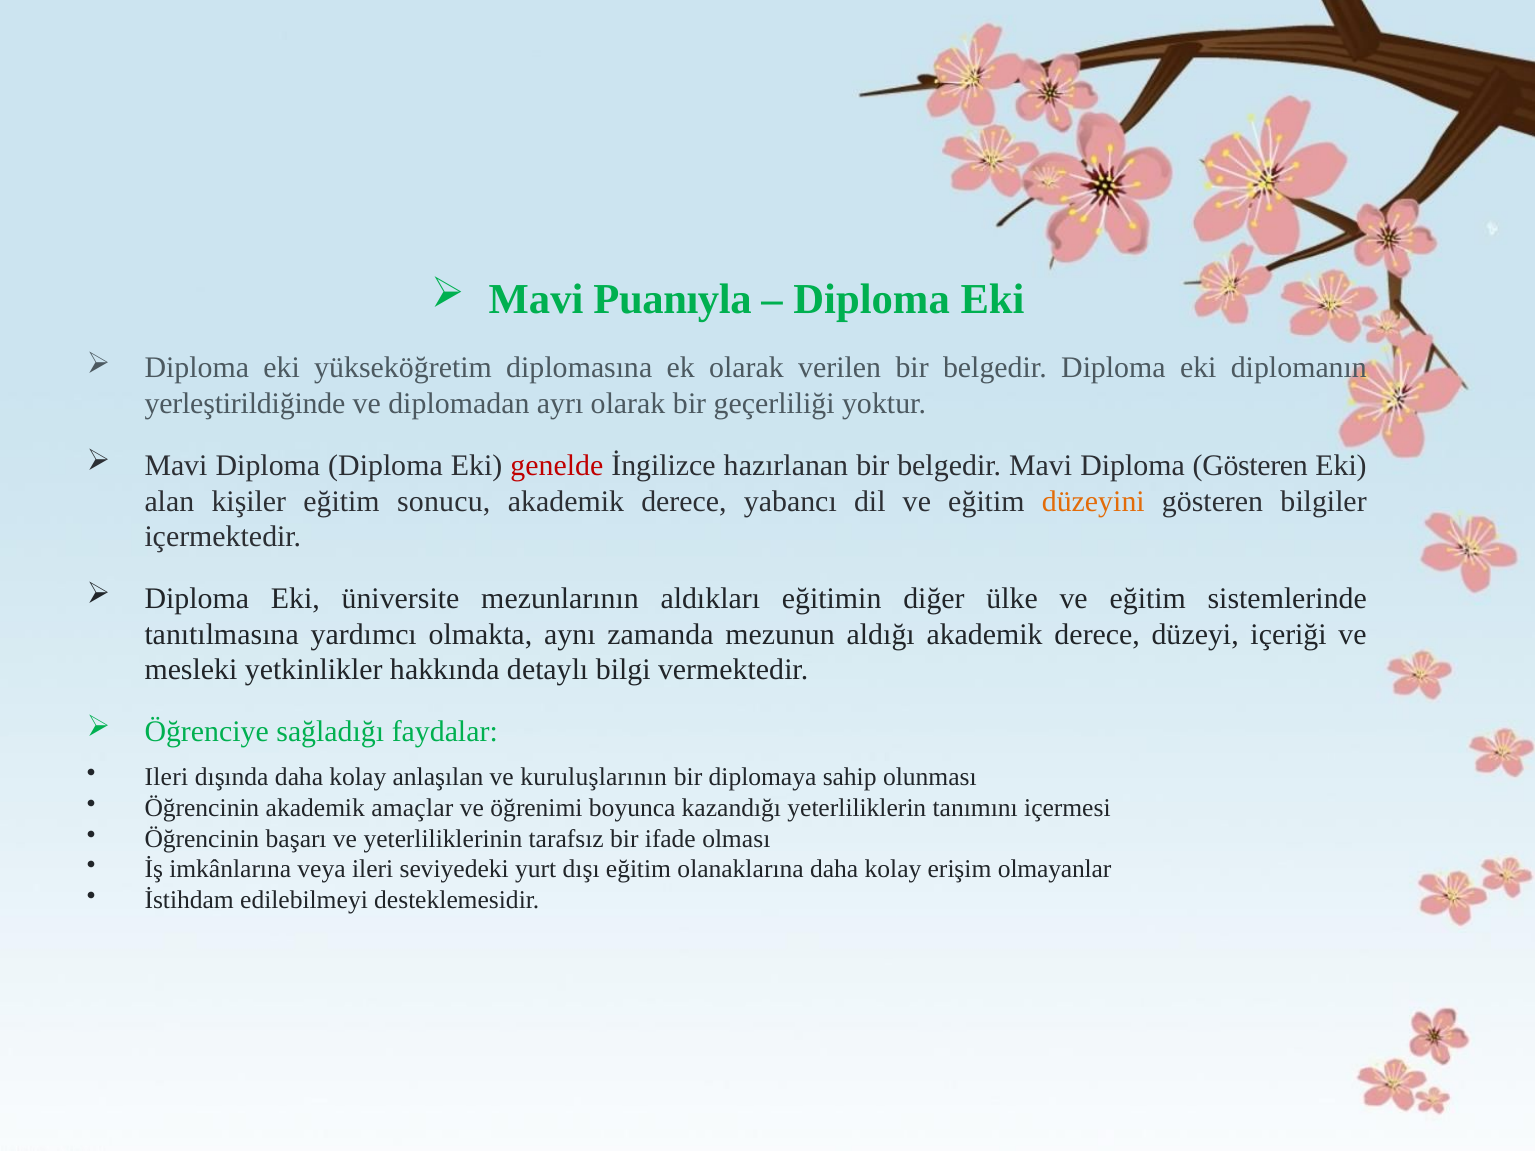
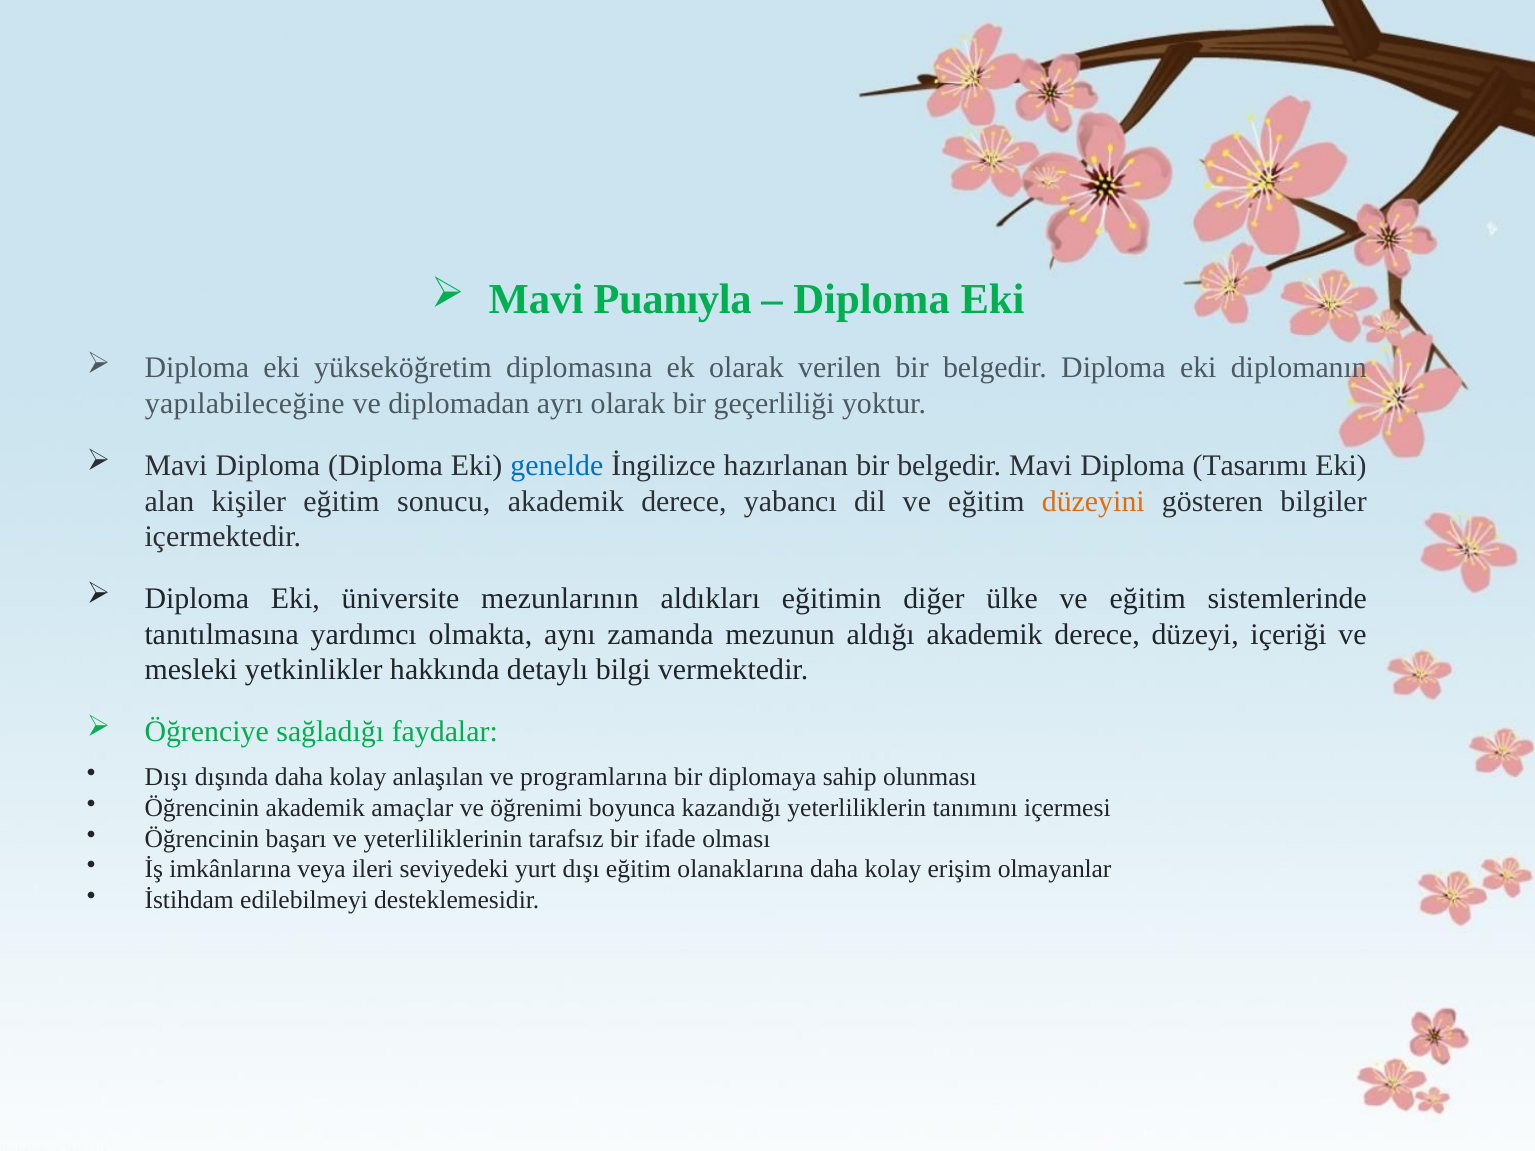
yerleştirildiğinde: yerleştirildiğinde -> yapılabileceğine
genelde colour: red -> blue
Diploma Gösteren: Gösteren -> Tasarımı
Ileri at (166, 777): Ileri -> Dışı
kuruluşlarının: kuruluşlarının -> programlarına
